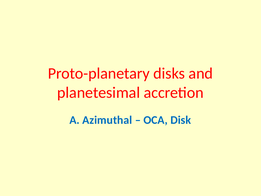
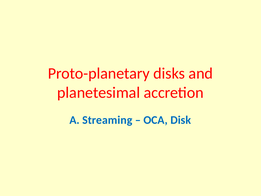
Azimuthal: Azimuthal -> Streaming
